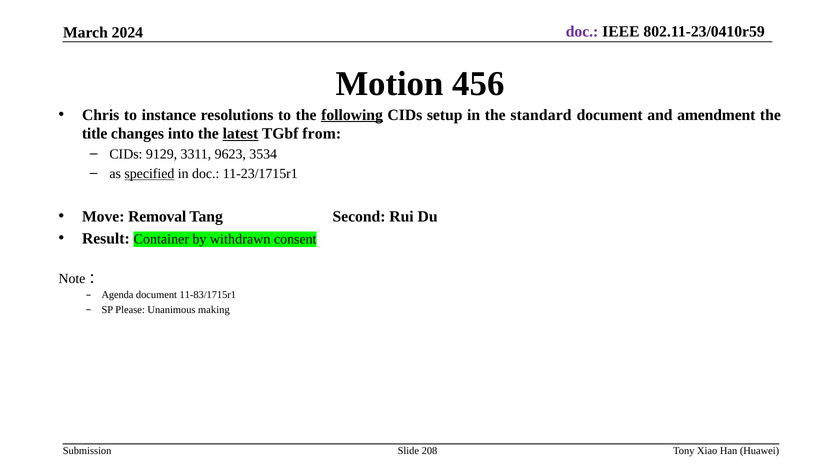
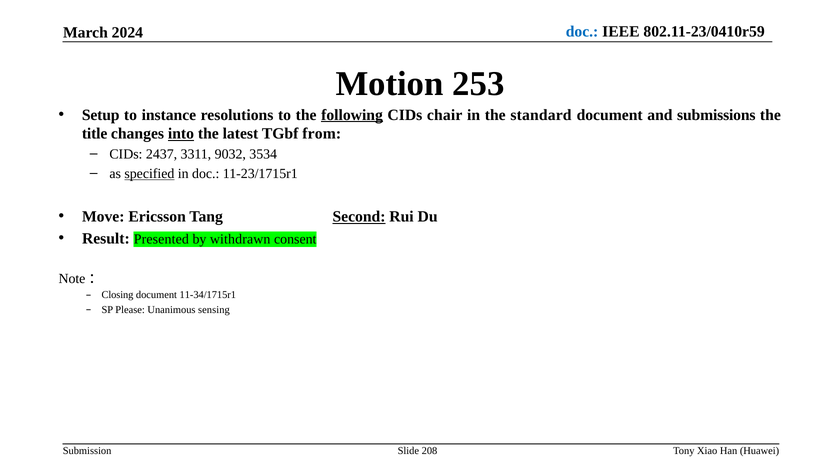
doc at (582, 31) colour: purple -> blue
456: 456 -> 253
Chris: Chris -> Setup
setup: setup -> chair
amendment: amendment -> submissions
into underline: none -> present
latest underline: present -> none
9129: 9129 -> 2437
9623: 9623 -> 9032
Removal: Removal -> Ericsson
Second underline: none -> present
Container: Container -> Presented
Agenda: Agenda -> Closing
11-83/1715r1: 11-83/1715r1 -> 11-34/1715r1
making: making -> sensing
